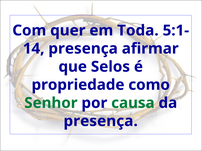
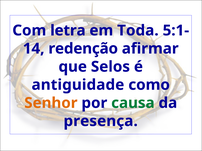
quer: quer -> letra
presença at (83, 49): presença -> redenção
propriedade: propriedade -> antiguidade
Senhor colour: green -> orange
